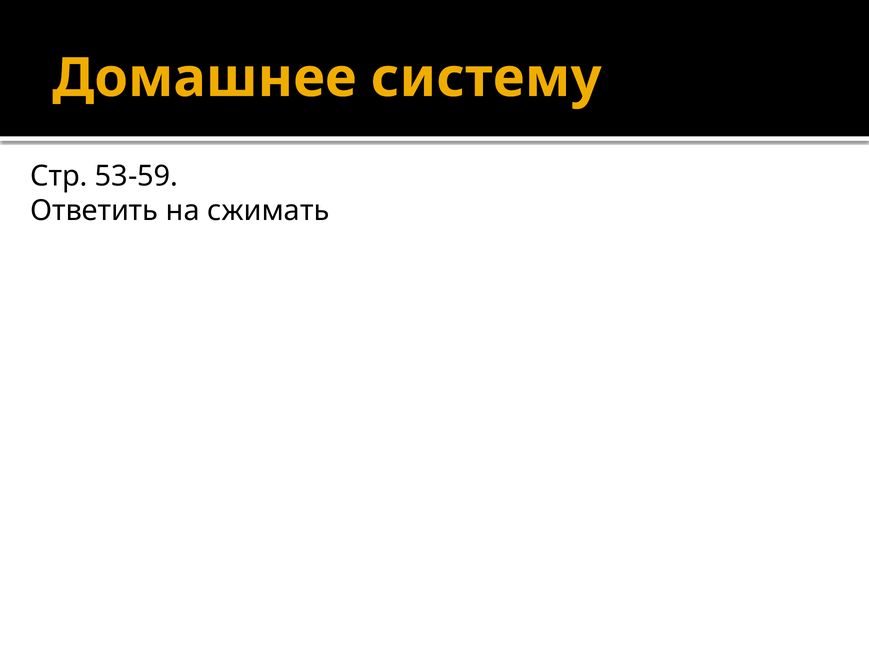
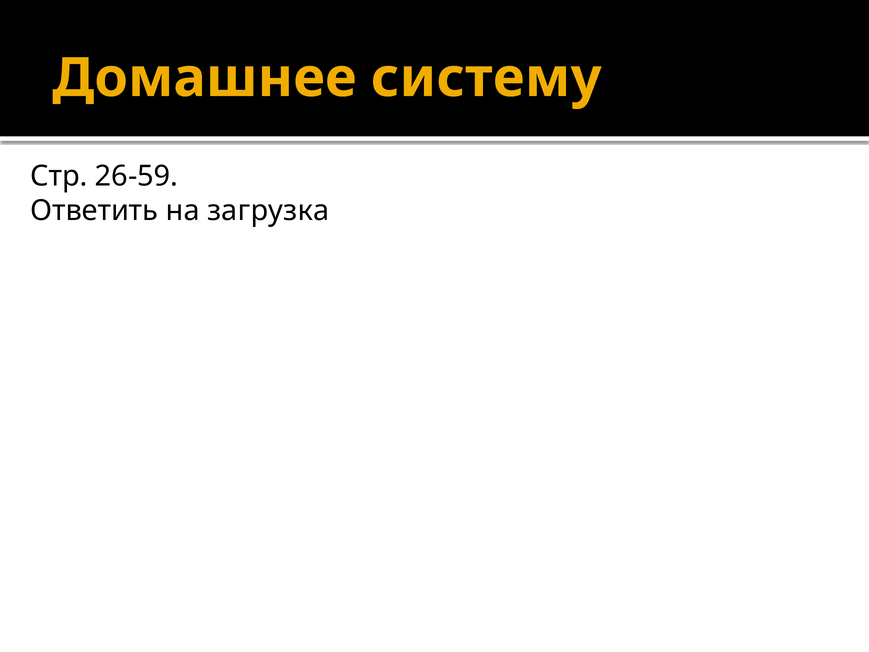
53-59: 53-59 -> 26-59
сжимать: сжимать -> загрузка
